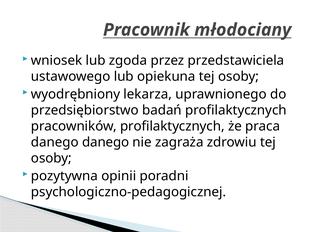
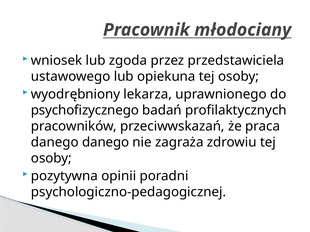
przedsiębiorstwo: przedsiębiorstwo -> psychofizycznego
pracowników profilaktycznych: profilaktycznych -> przeciwwskazań
